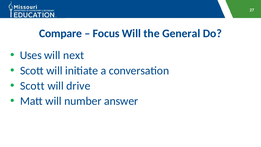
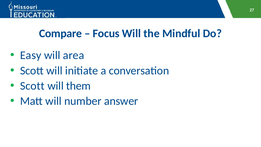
General: General -> Mindful
Uses: Uses -> Easy
next: next -> area
drive: drive -> them
